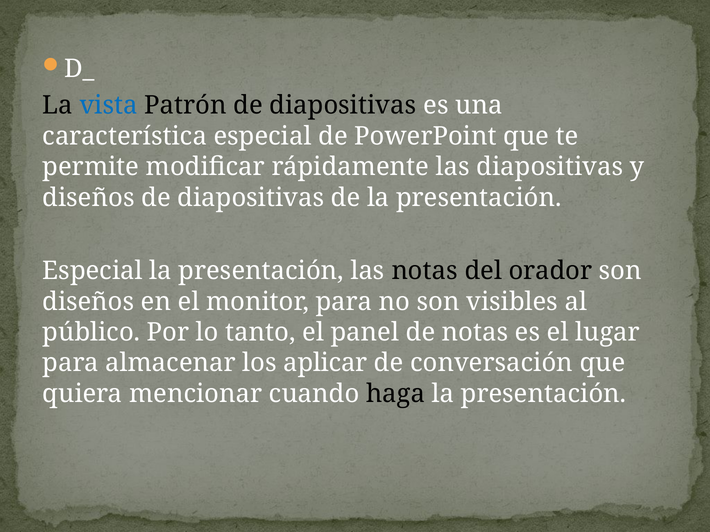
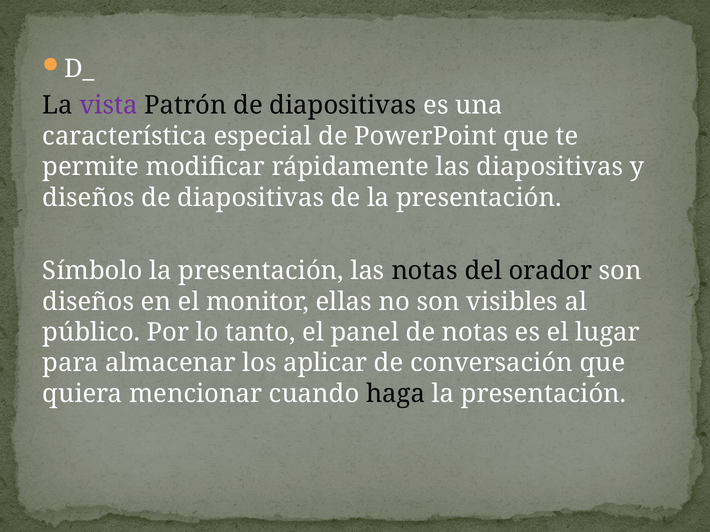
vista colour: blue -> purple
Especial at (93, 271): Especial -> Símbolo
monitor para: para -> ellas
